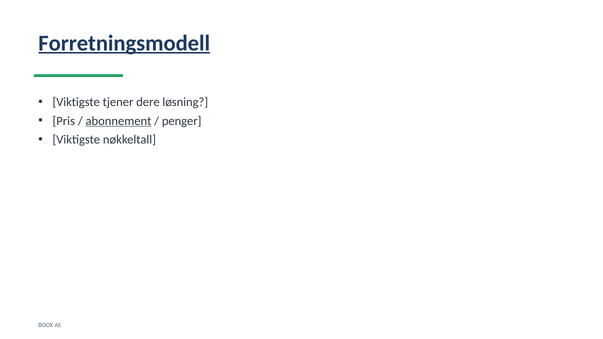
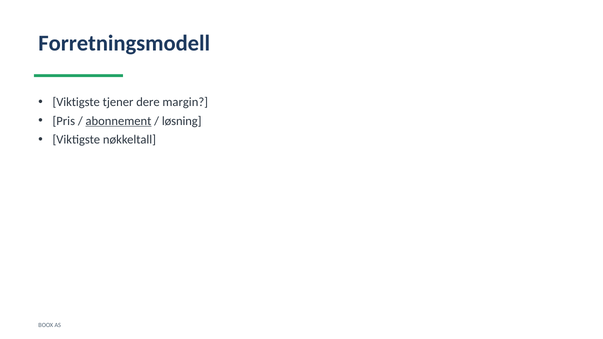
Forretningsmodell underline: present -> none
løsning: løsning -> margin
penger: penger -> løsning
